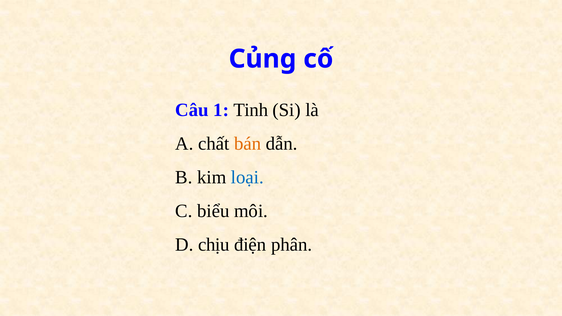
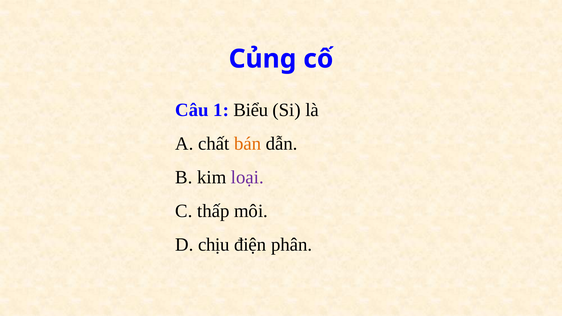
Tinh: Tinh -> Biểu
loại colour: blue -> purple
biểu: biểu -> thấp
